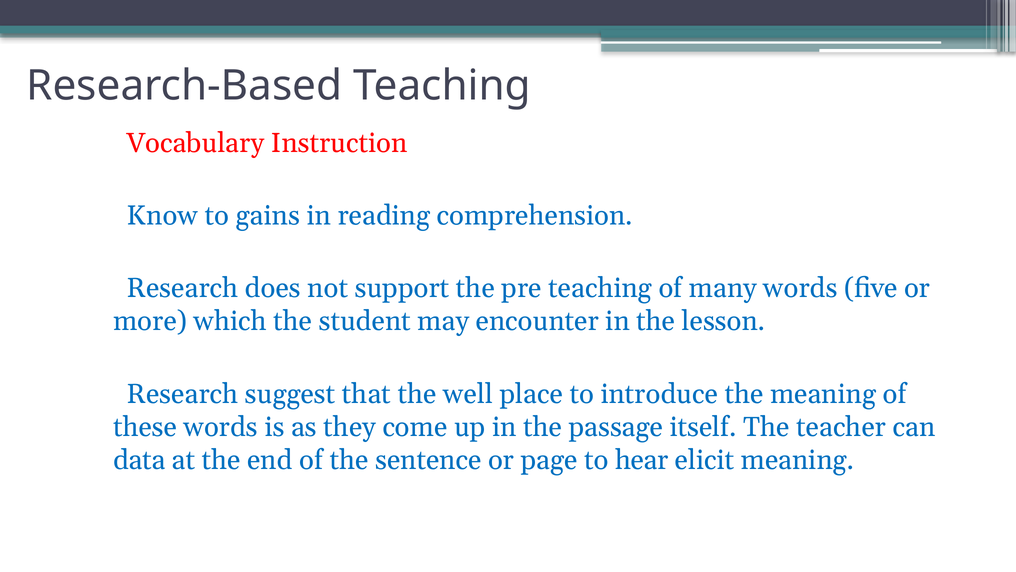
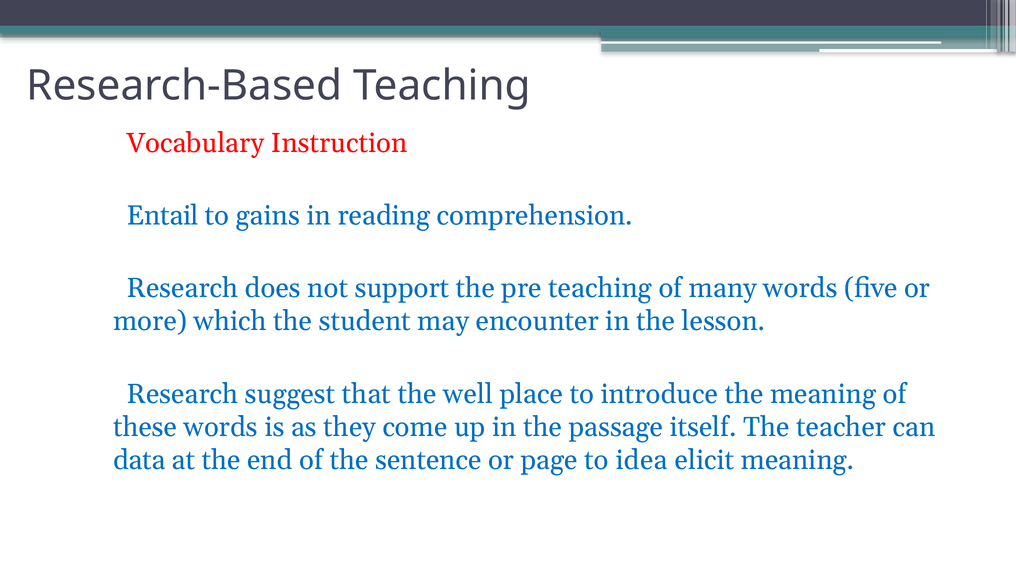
Know: Know -> Entail
hear: hear -> idea
